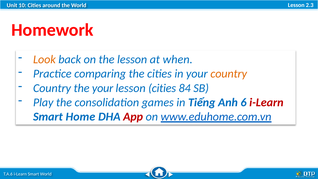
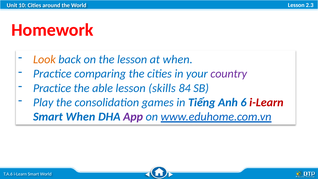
country at (229, 74) colour: orange -> purple
Country at (52, 88): Country -> Practice
the your: your -> able
lesson cities: cities -> skills
Smart Home: Home -> When
App colour: red -> purple
